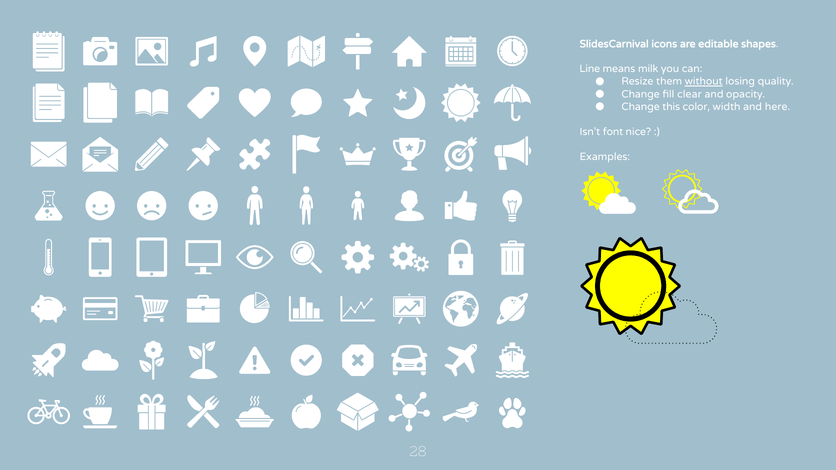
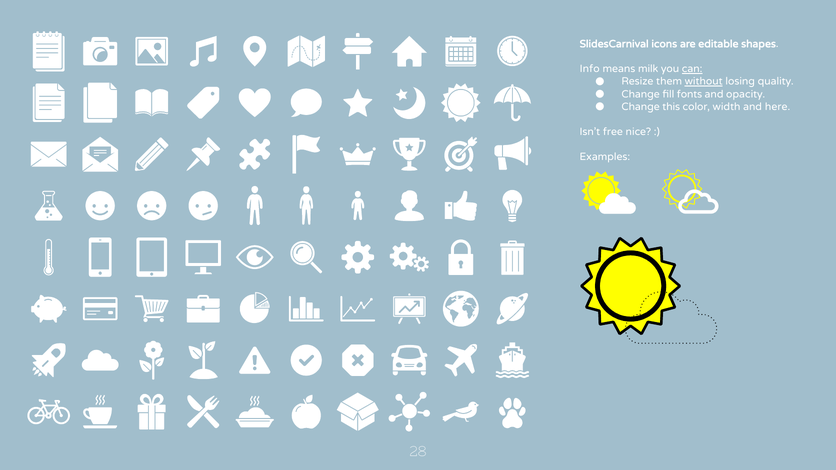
Line: Line -> Info
can underline: none -> present
clear: clear -> fonts
font: font -> free
